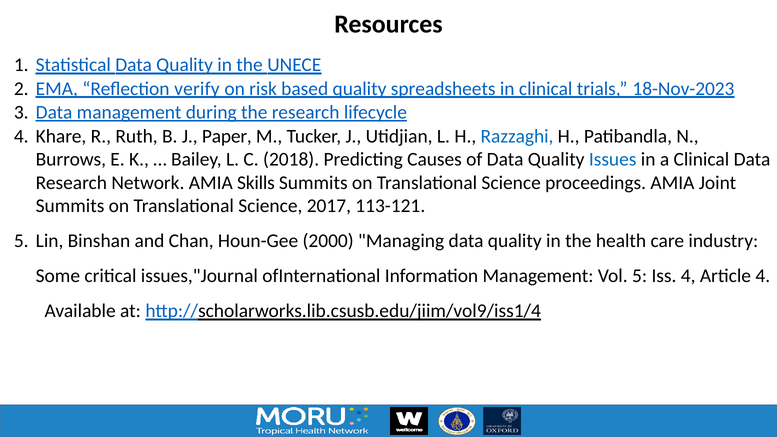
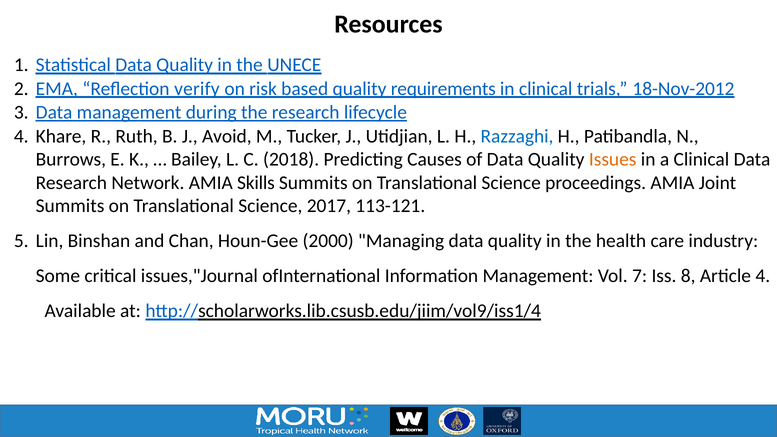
spreadsheets: spreadsheets -> requirements
18-Nov-2023: 18-Nov-2023 -> 18-Nov-2012
Paper: Paper -> Avoid
Issues colour: blue -> orange
Vol 5: 5 -> 7
Iss 4: 4 -> 8
